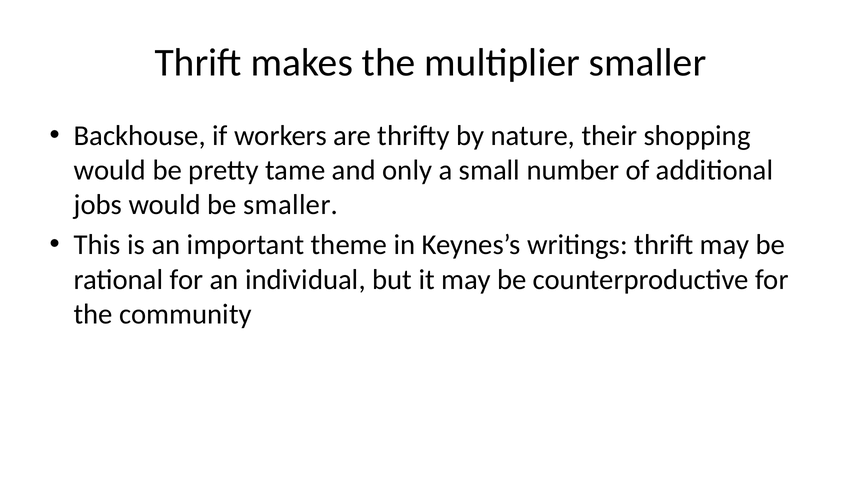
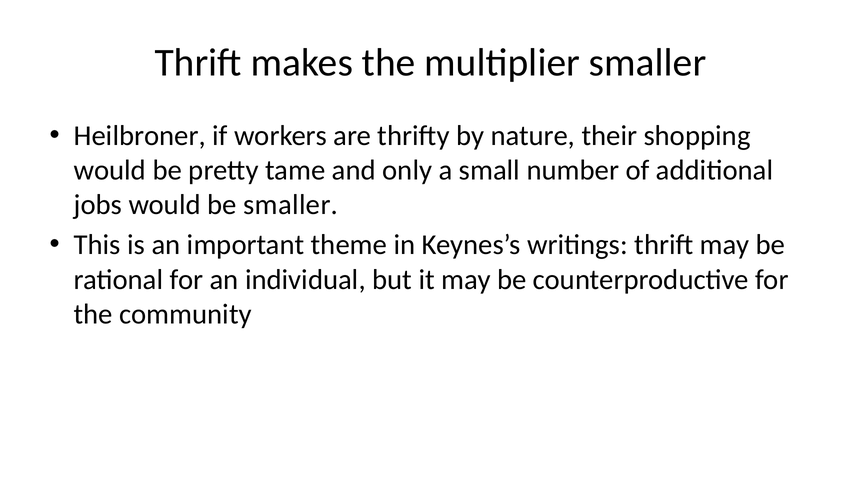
Backhouse: Backhouse -> Heilbroner
